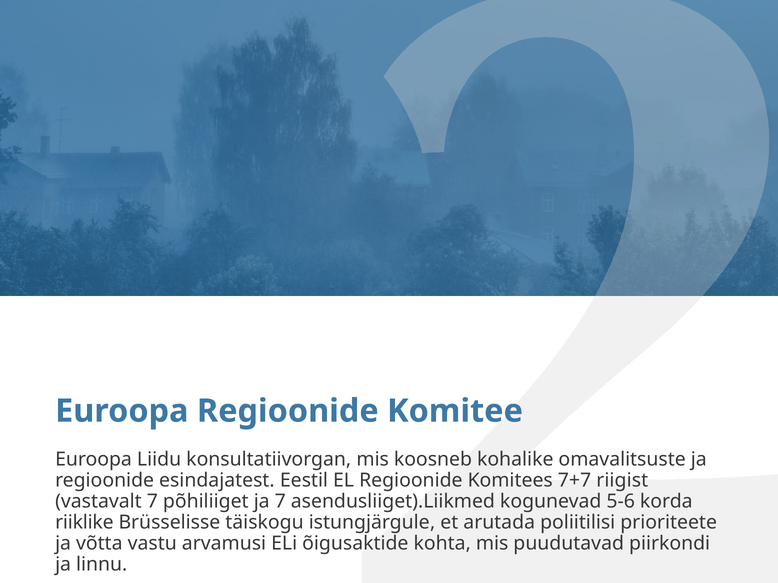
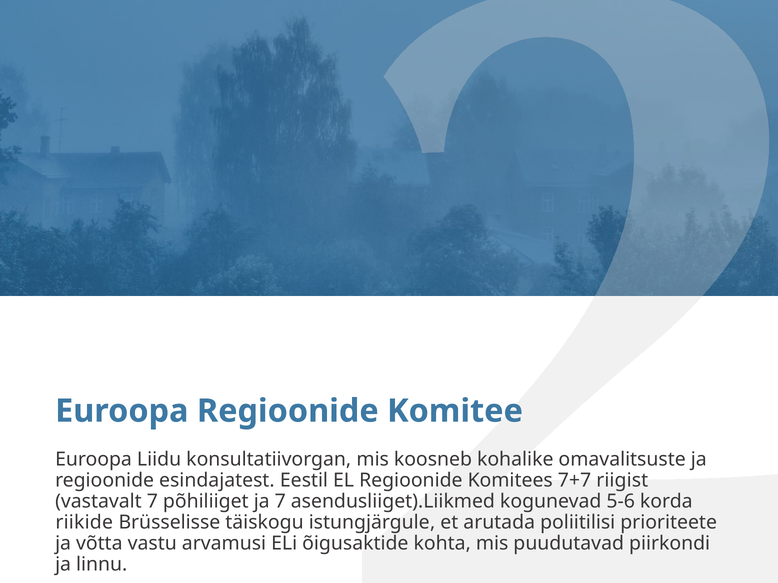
riiklike: riiklike -> riikide
